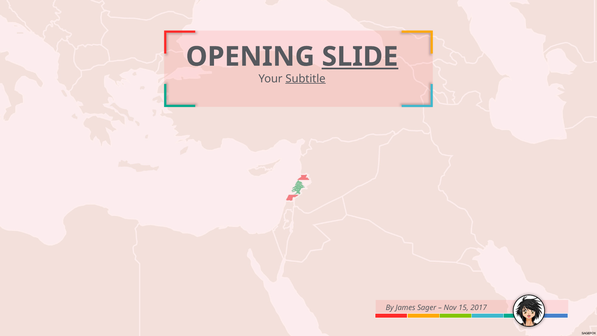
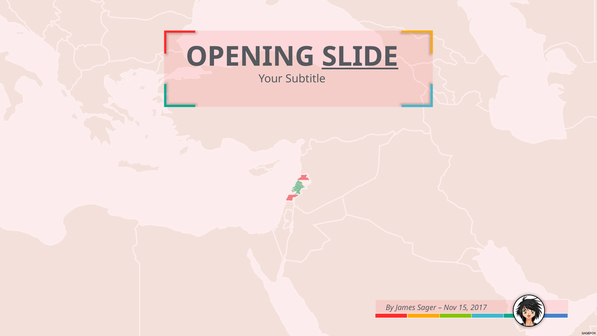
Subtitle underline: present -> none
